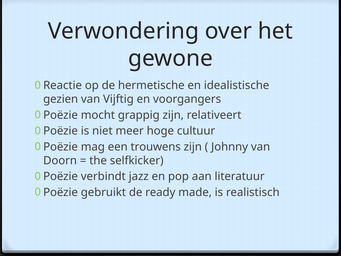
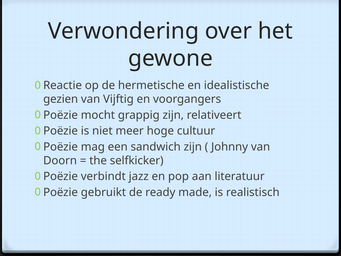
trouwens: trouwens -> sandwich
